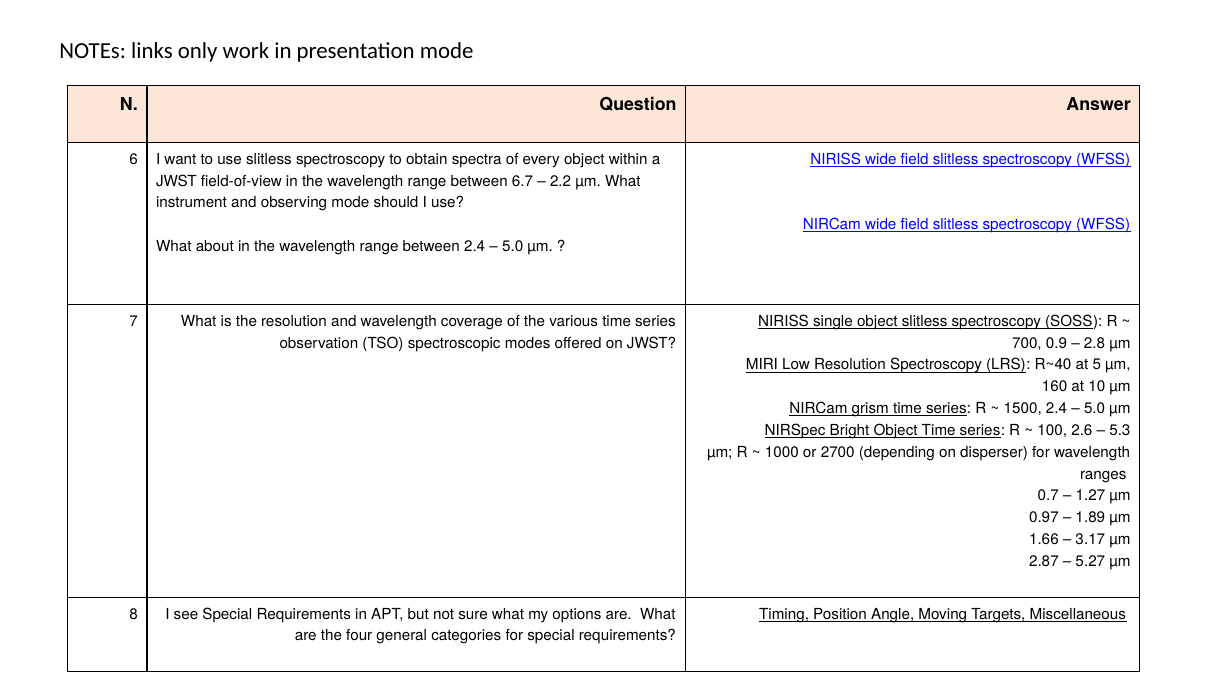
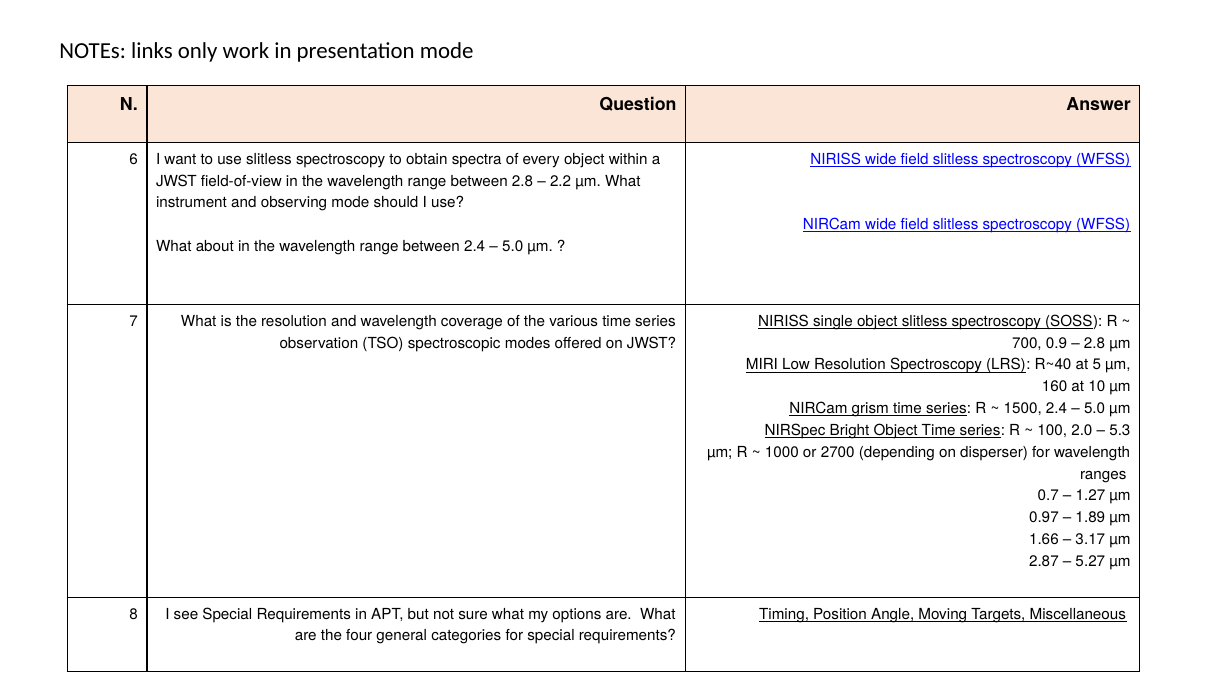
between 6.7: 6.7 -> 2.8
2.6: 2.6 -> 2.0
